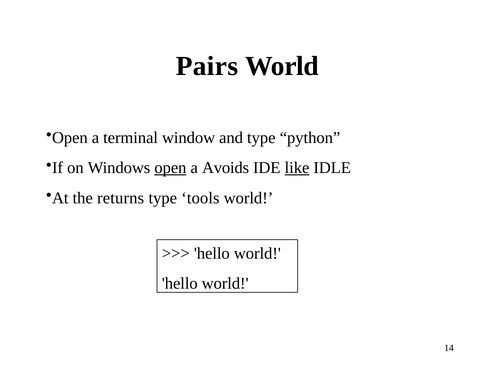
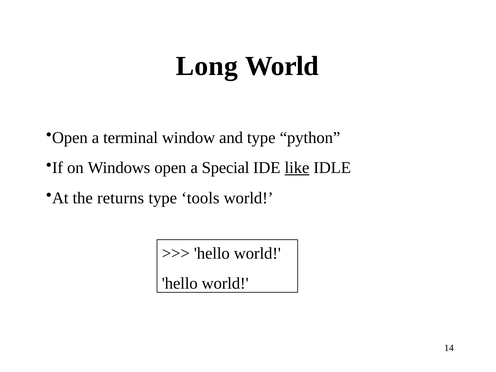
Pairs: Pairs -> Long
open at (170, 168) underline: present -> none
Avoids: Avoids -> Special
